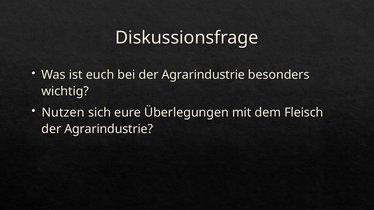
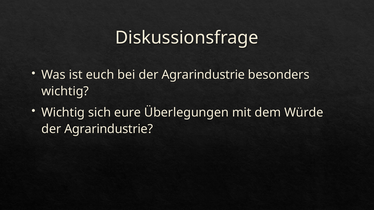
Nutzen at (63, 113): Nutzen -> Wichtig
Fleisch: Fleisch -> Würde
